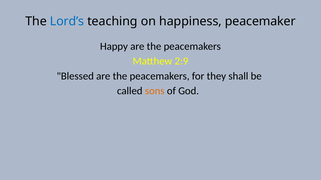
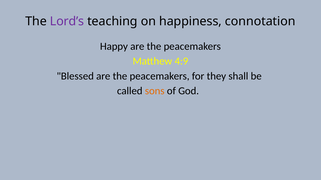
Lord’s colour: blue -> purple
peacemaker: peacemaker -> connotation
2:9: 2:9 -> 4:9
